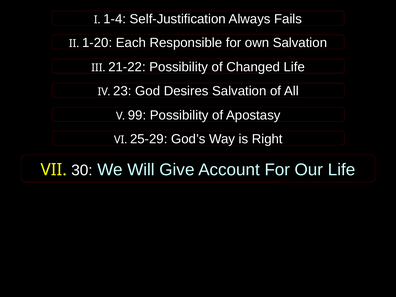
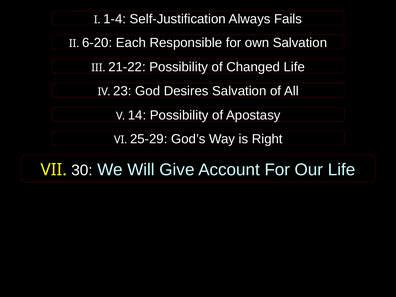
1-20: 1-20 -> 6-20
99: 99 -> 14
